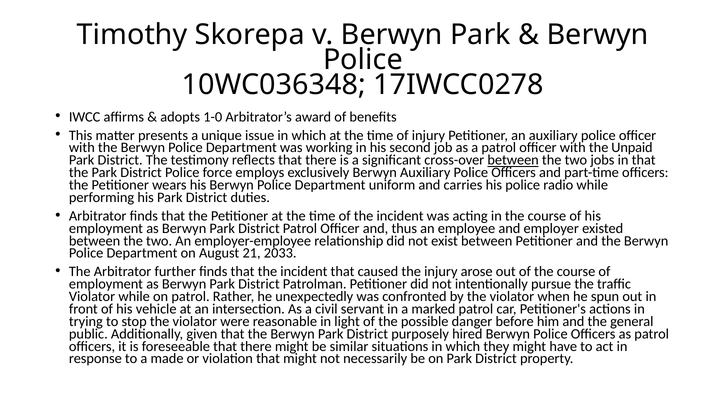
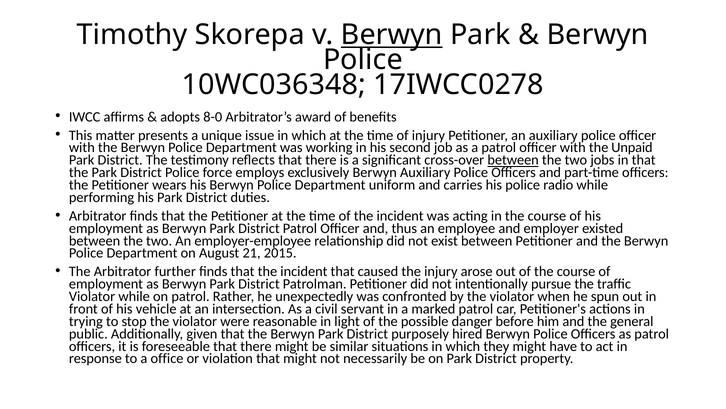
Berwyn at (392, 35) underline: none -> present
1-0: 1-0 -> 8-0
2033: 2033 -> 2015
made: made -> office
